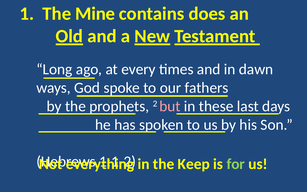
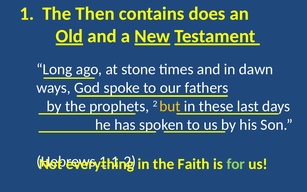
Mine: Mine -> Then
every: every -> stone
but colour: pink -> yellow
Keep: Keep -> Faith
